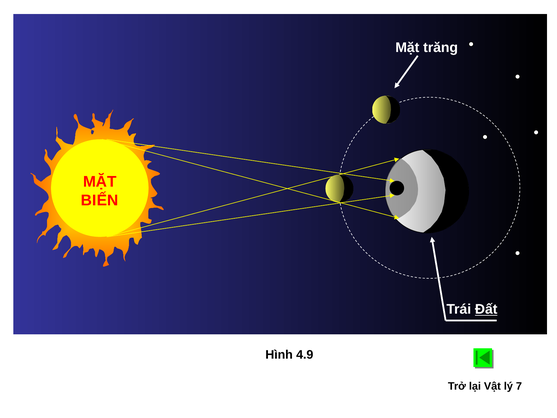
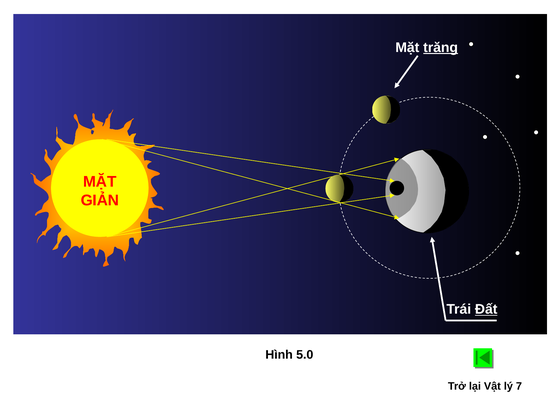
trăng underline: none -> present
BIẾN: BIẾN -> GIẢN
4.9: 4.9 -> 5.0
